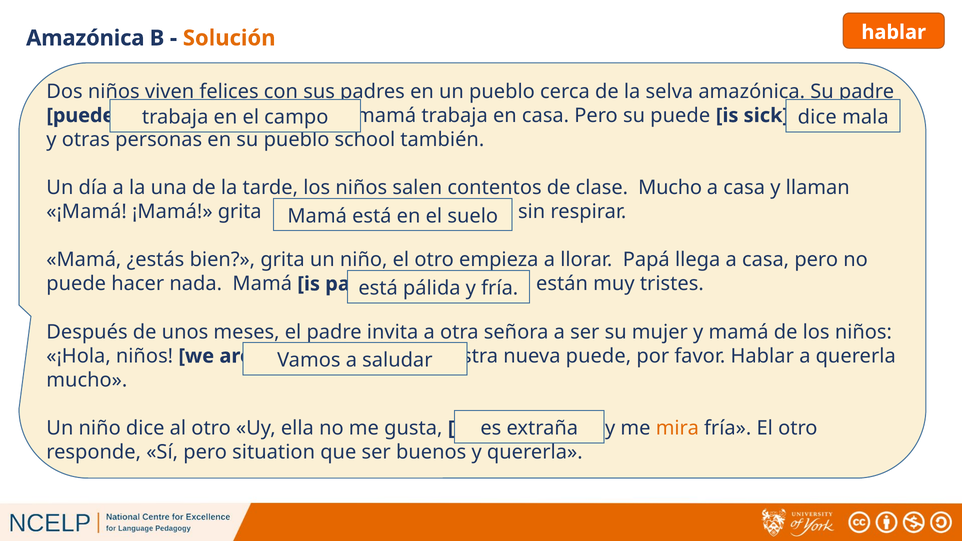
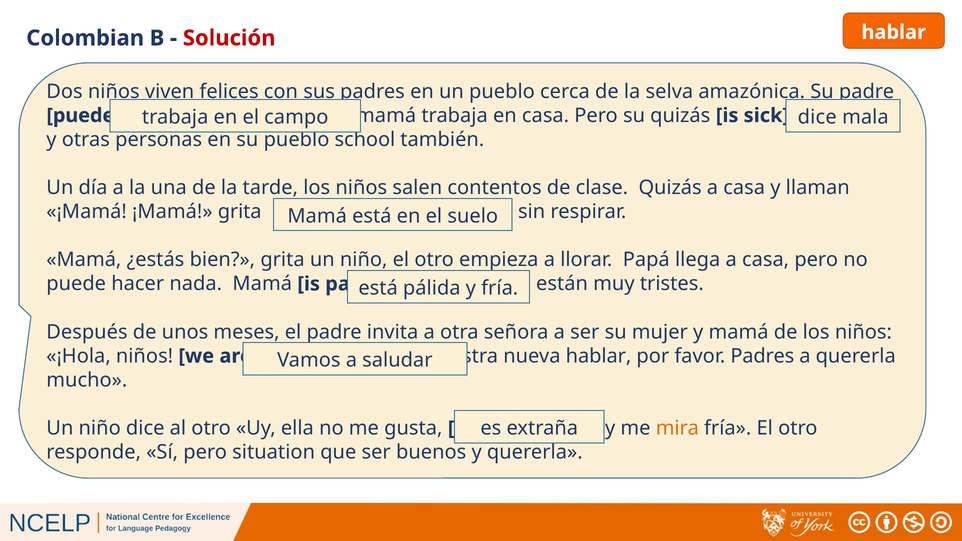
Amazónica at (85, 38): Amazónica -> Colombian
Solución colour: orange -> red
su puede: puede -> quizás
clase Mucho: Mucho -> Quizás
nueva puede: puede -> hablar
favor Hablar: Hablar -> Padres
